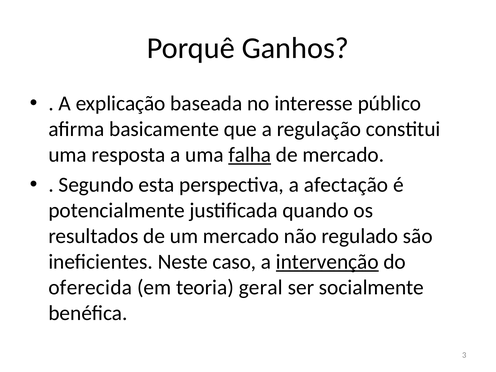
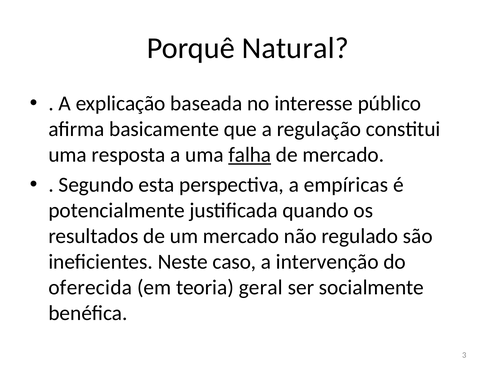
Ganhos: Ganhos -> Natural
afectação: afectação -> empíricas
intervenção underline: present -> none
